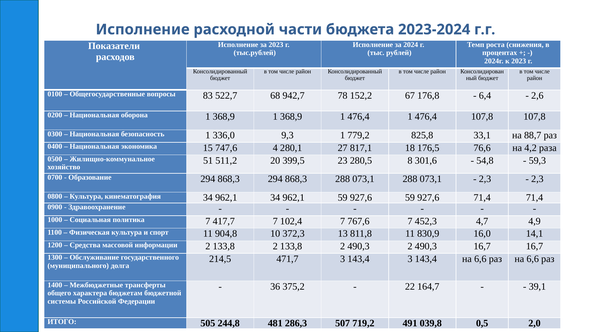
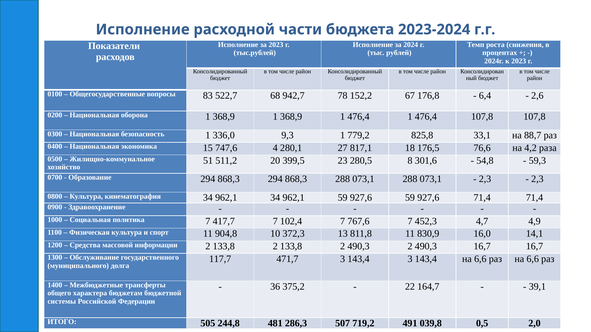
214,5: 214,5 -> 117,7
